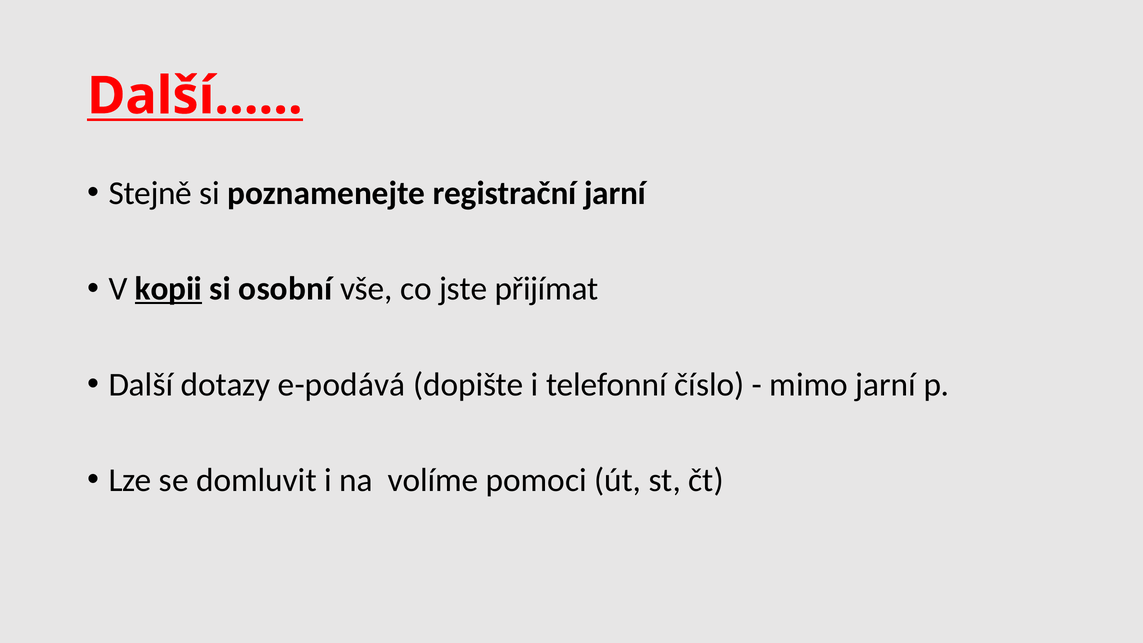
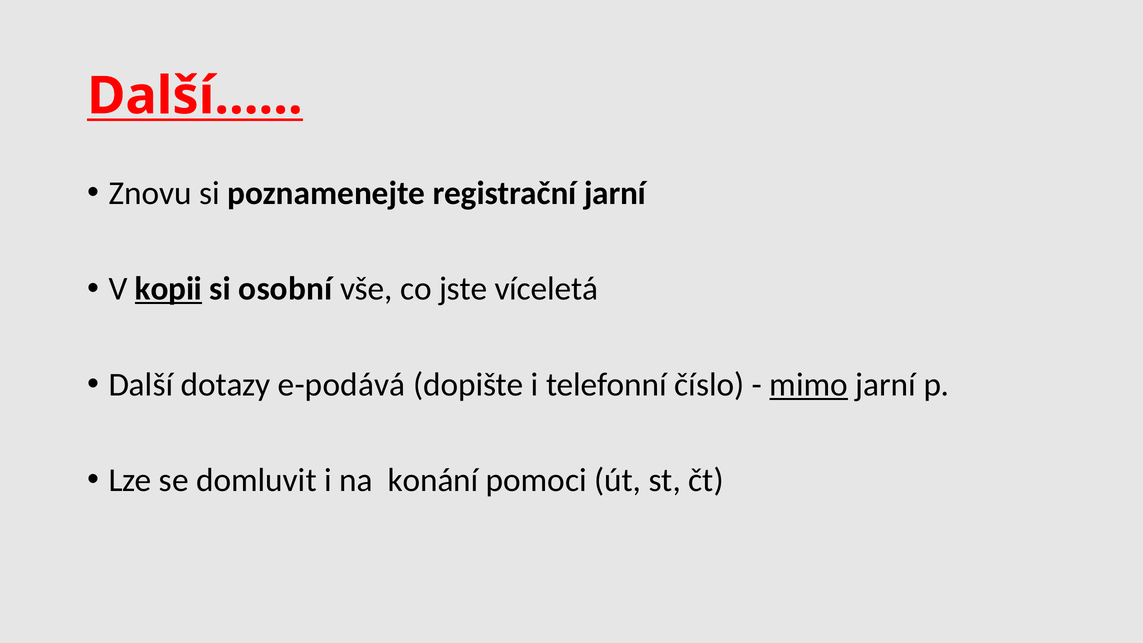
Stejně: Stejně -> Znovu
přijímat: přijímat -> víceletá
mimo underline: none -> present
volíme: volíme -> konání
